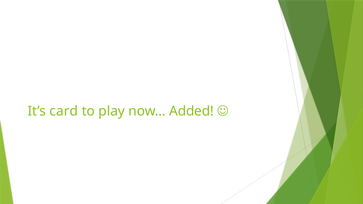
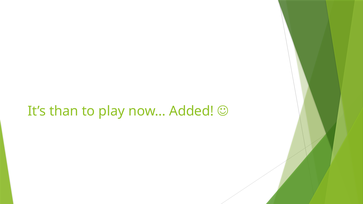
card: card -> than
